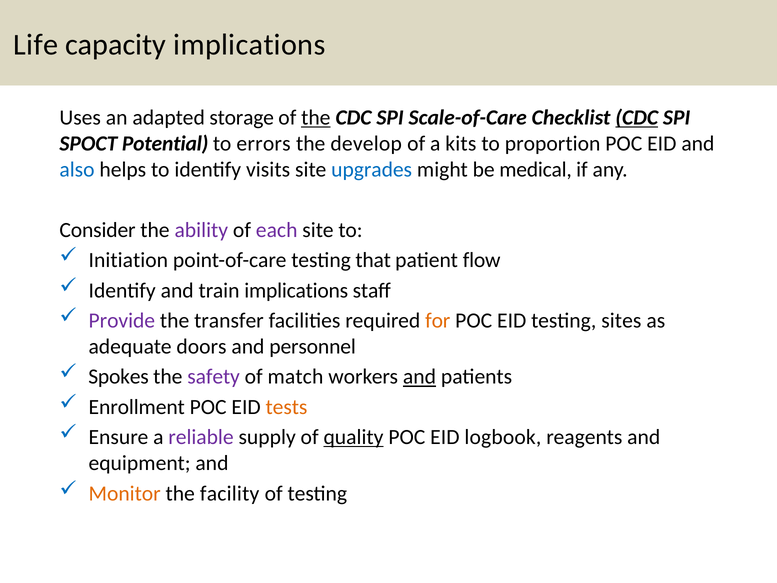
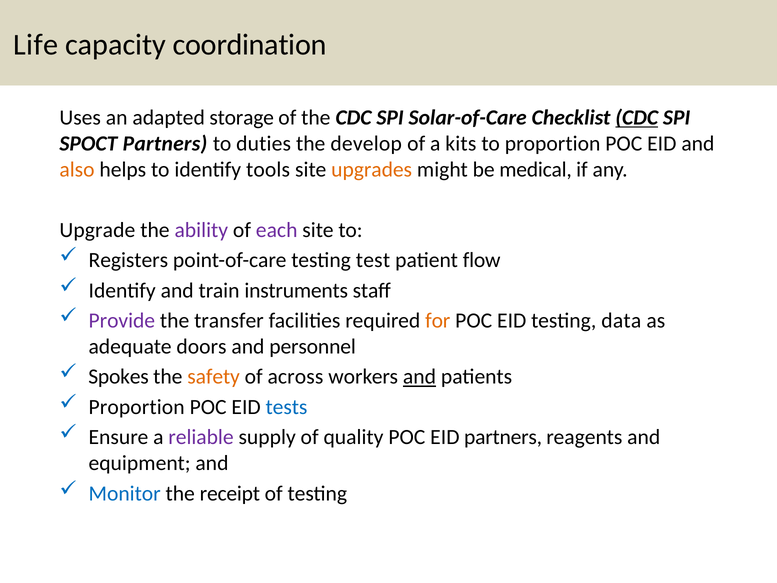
capacity implications: implications -> coordination
the at (316, 118) underline: present -> none
Scale-of-Care: Scale-of-Care -> Solar-of-Care
SPOCT Potential: Potential -> Partners
errors: errors -> duties
also colour: blue -> orange
visits: visits -> tools
upgrades colour: blue -> orange
Consider: Consider -> Upgrade
Initiation: Initiation -> Registers
that: that -> test
train implications: implications -> instruments
sites: sites -> data
safety colour: purple -> orange
match: match -> across
Enrollment at (137, 407): Enrollment -> Proportion
tests colour: orange -> blue
quality underline: present -> none
EID logbook: logbook -> partners
Monitor colour: orange -> blue
facility: facility -> receipt
